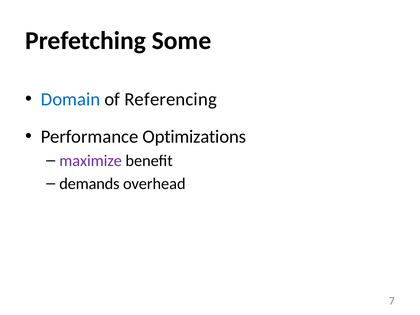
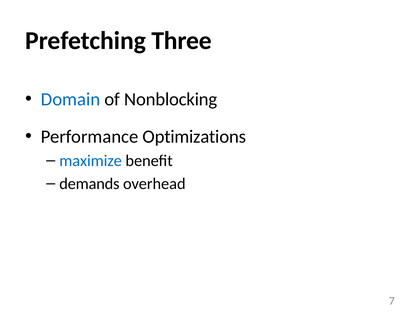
Some: Some -> Three
Referencing: Referencing -> Nonblocking
maximize colour: purple -> blue
